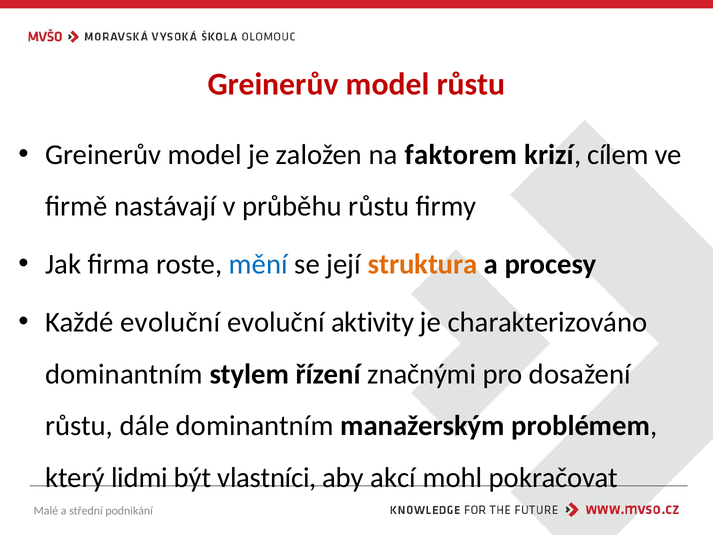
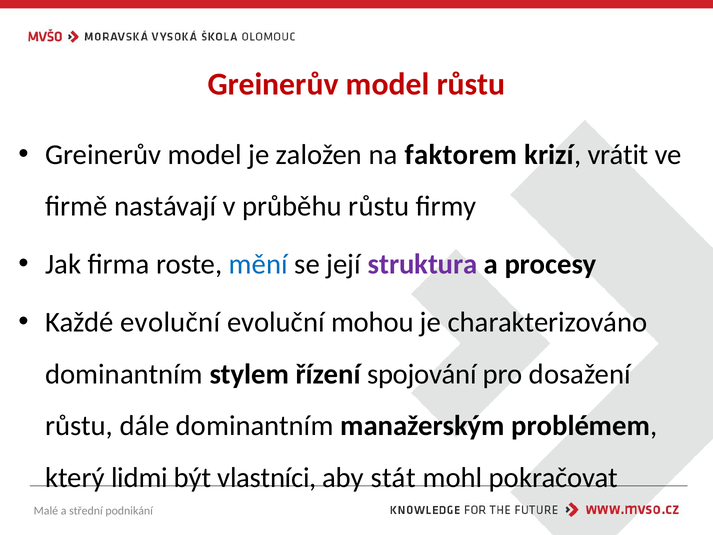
cílem: cílem -> vrátit
struktura colour: orange -> purple
aktivity: aktivity -> mohou
značnými: značnými -> spojování
akcí: akcí -> stát
